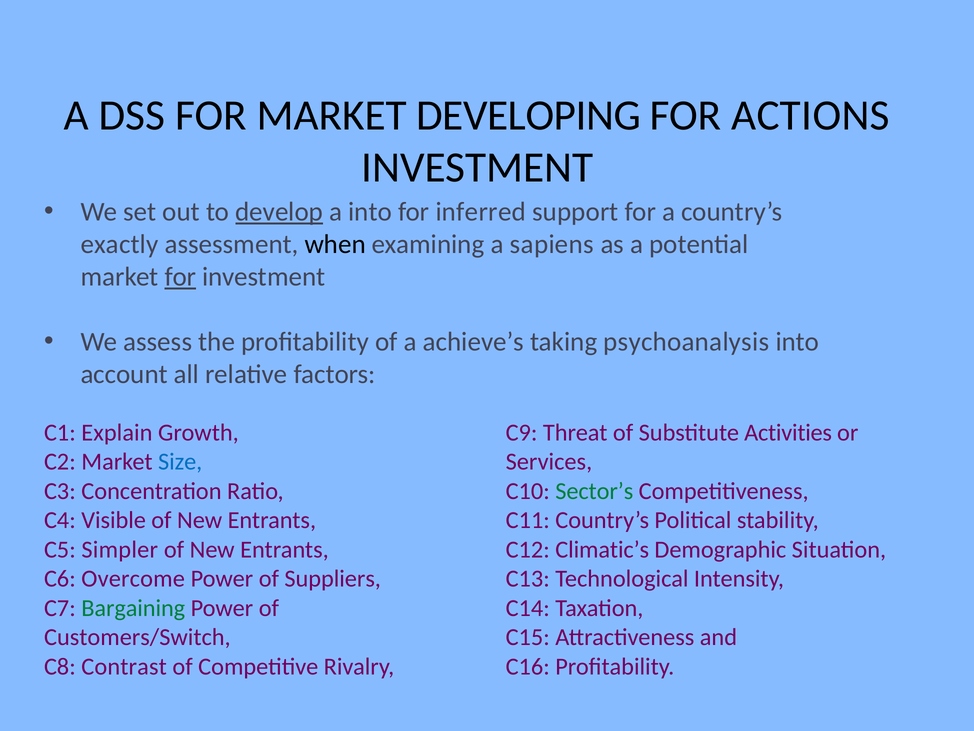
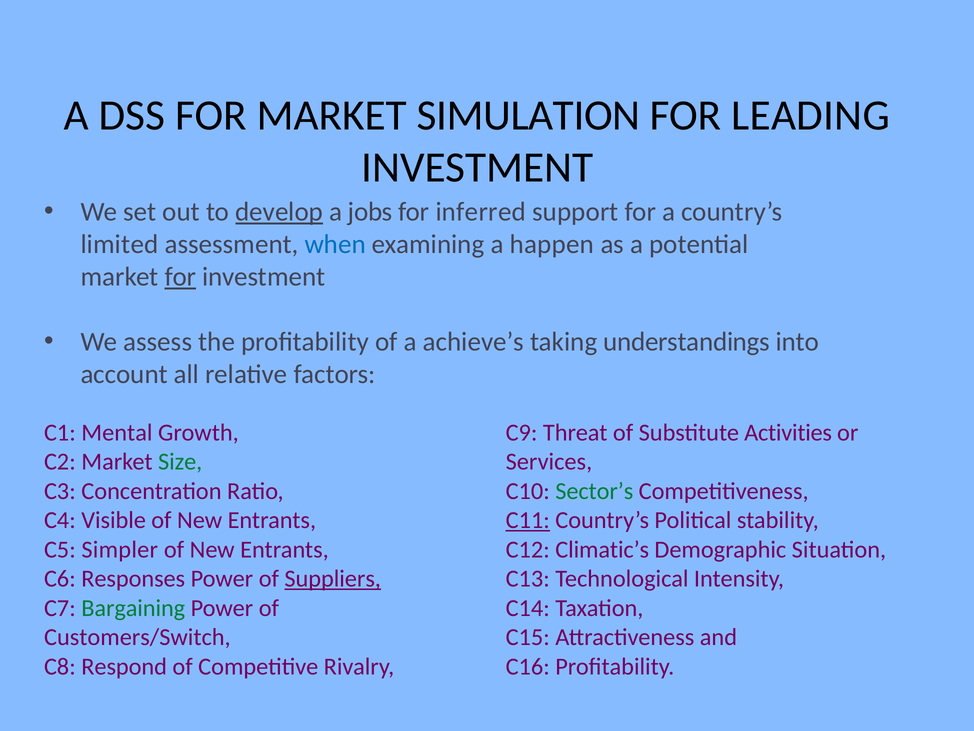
DEVELOPING: DEVELOPING -> SIMULATION
ACTIONS: ACTIONS -> LEADING
a into: into -> jobs
exactly: exactly -> limited
when colour: black -> blue
sapiens: sapiens -> happen
psychoanalysis: psychoanalysis -> understandings
Explain: Explain -> Mental
Size colour: blue -> green
C11 underline: none -> present
Overcome: Overcome -> Responses
Suppliers underline: none -> present
Contrast: Contrast -> Respond
